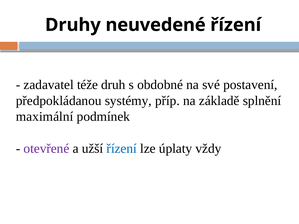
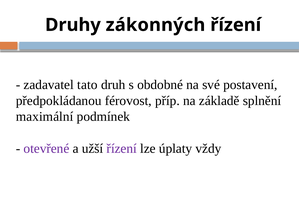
neuvedené: neuvedené -> zákonných
téže: téže -> tato
systémy: systémy -> férovost
řízení at (122, 149) colour: blue -> purple
